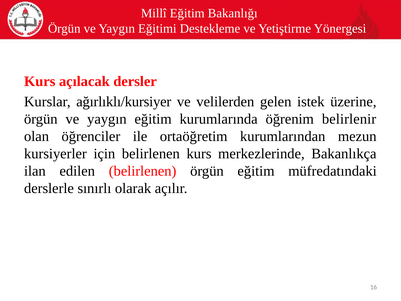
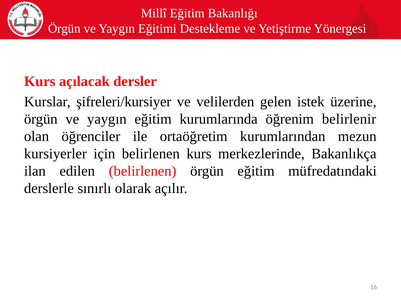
ağırlıklı/kursiyer: ağırlıklı/kursiyer -> şifreleri/kursiyer
